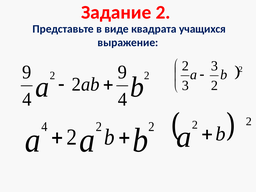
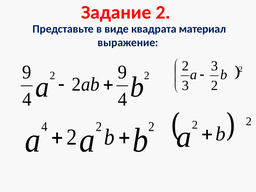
учащихся: учащихся -> материал
